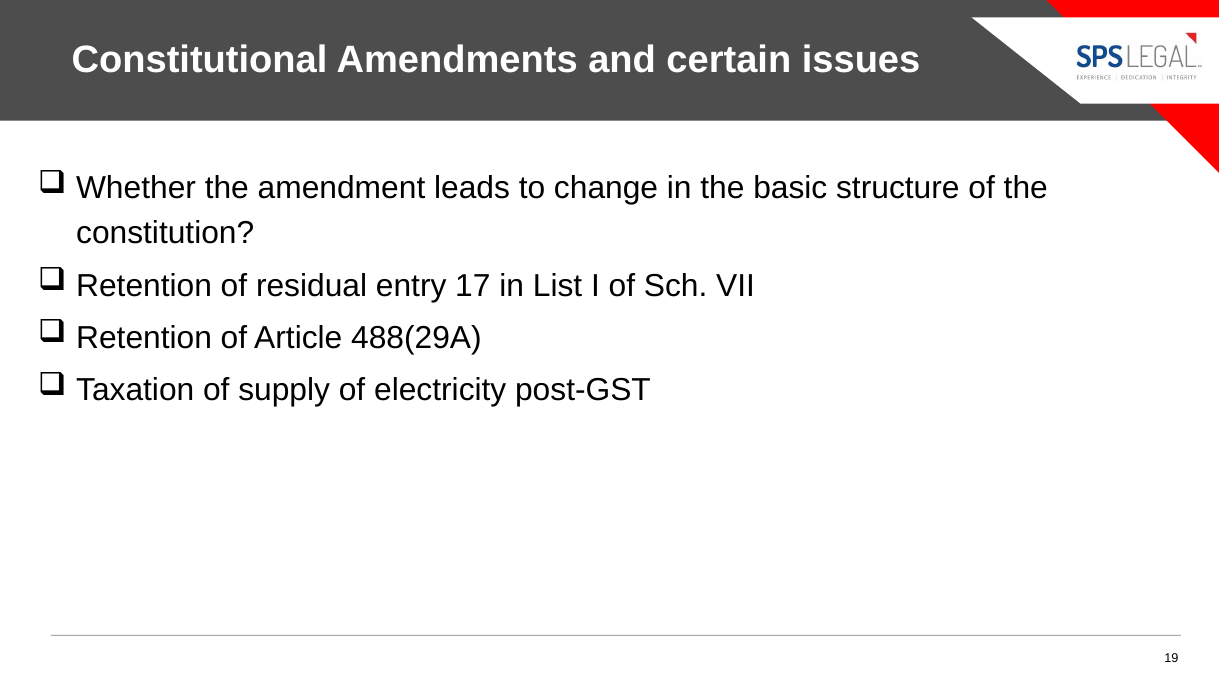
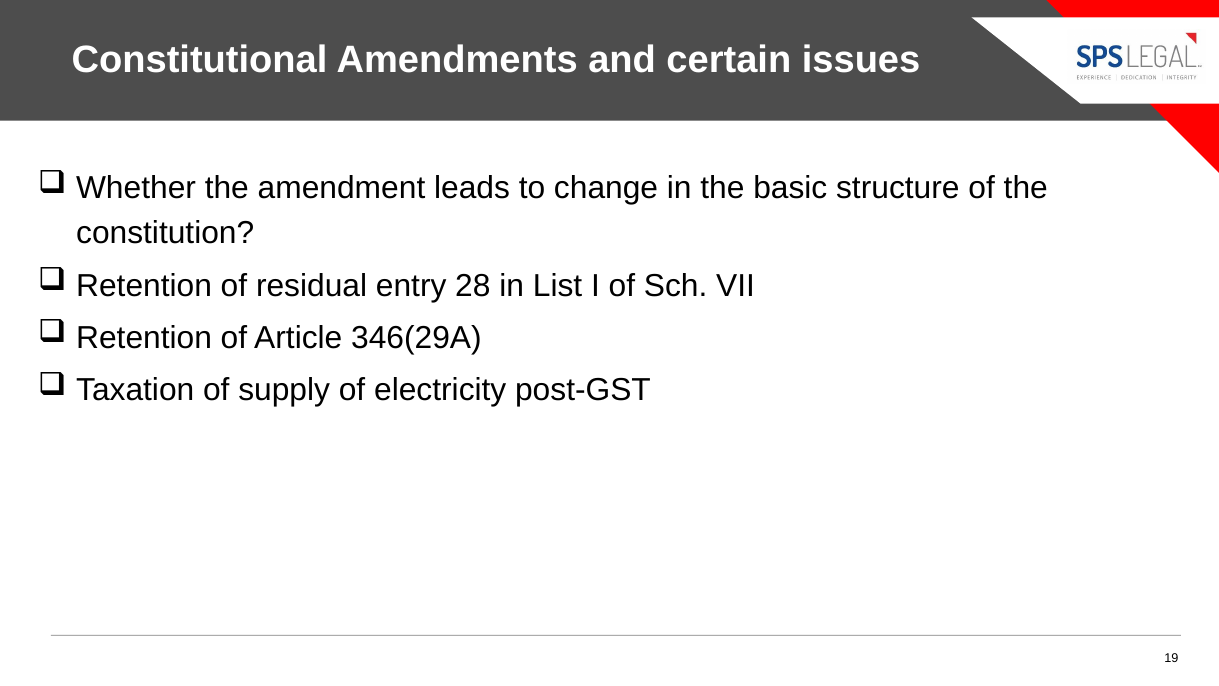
17: 17 -> 28
488(29A: 488(29A -> 346(29A
